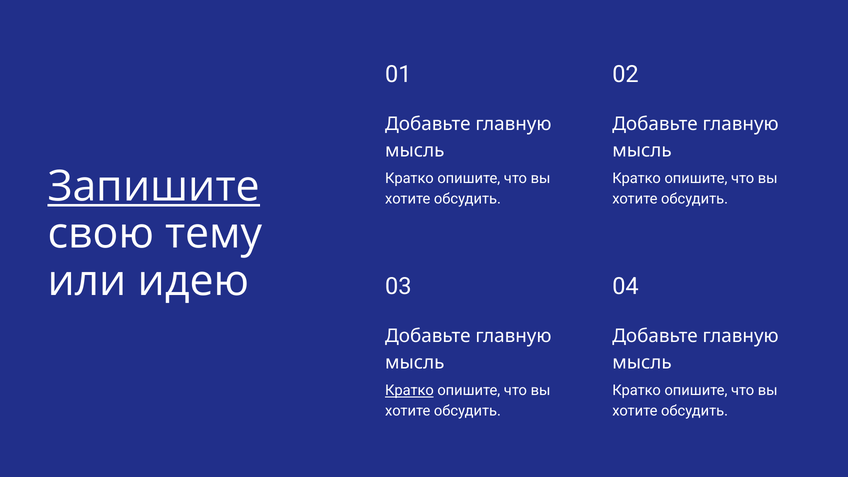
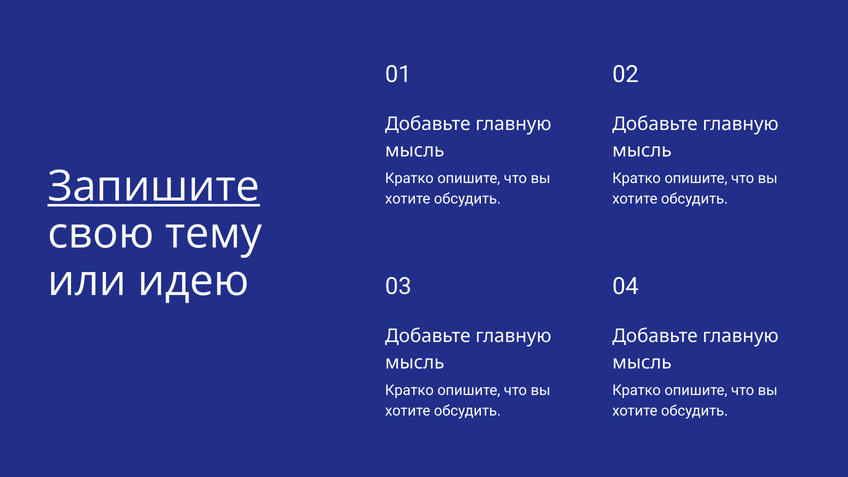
Кратко at (409, 390) underline: present -> none
